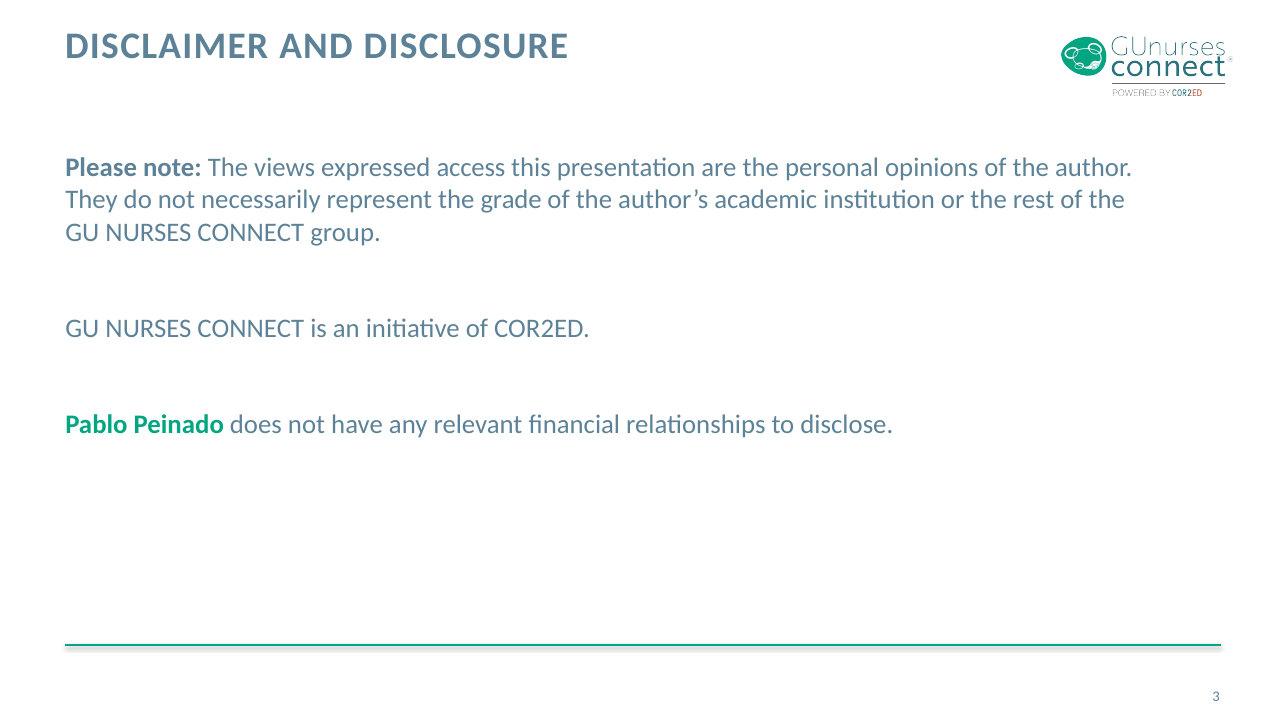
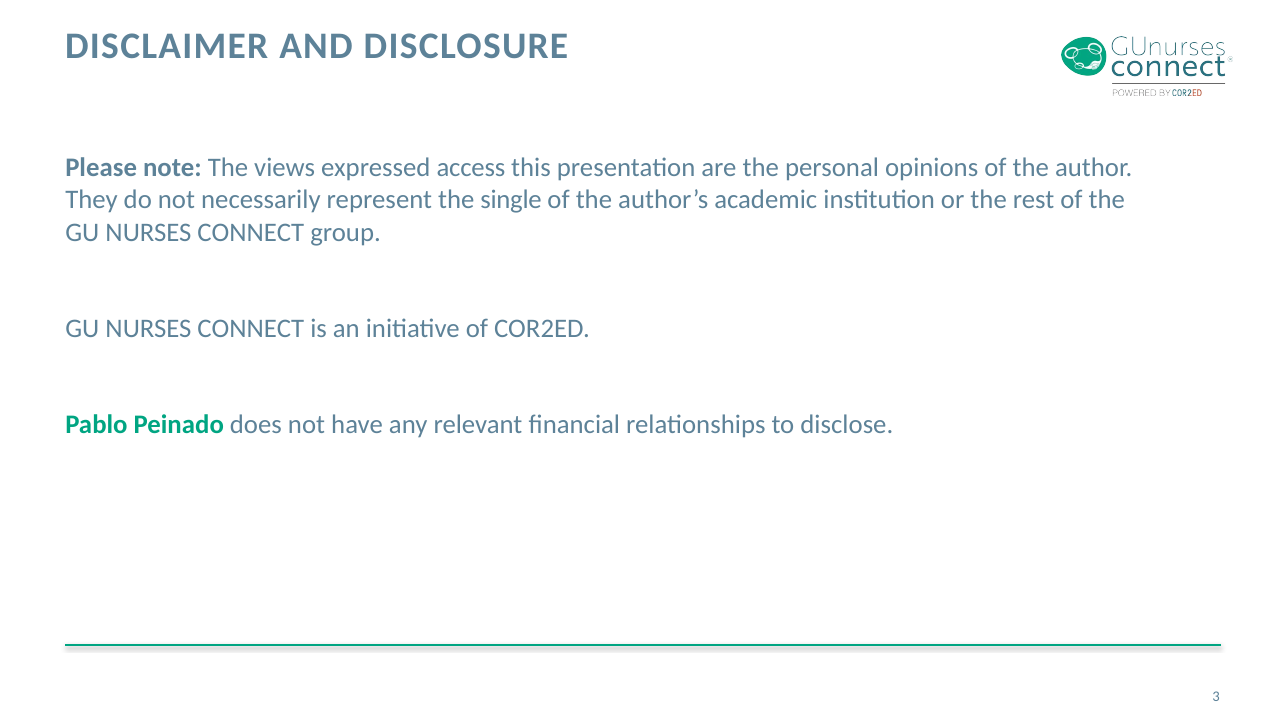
grade: grade -> single
